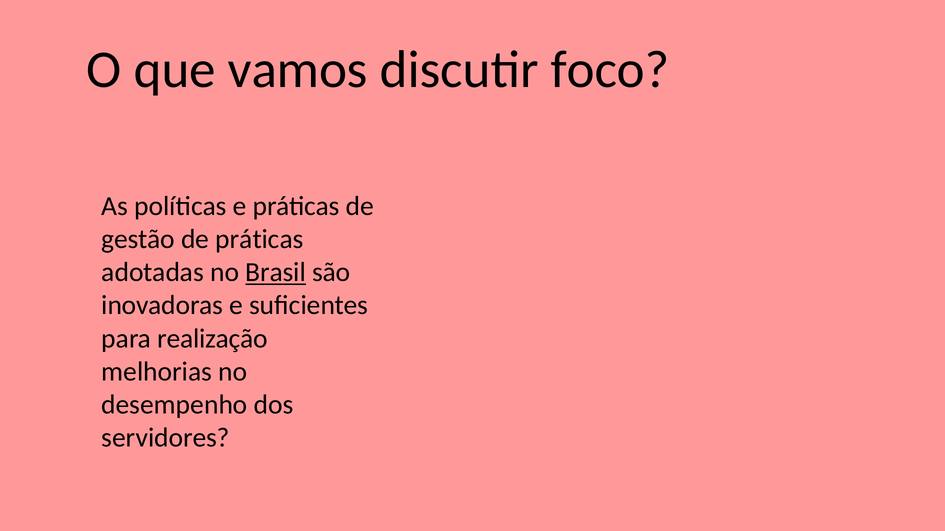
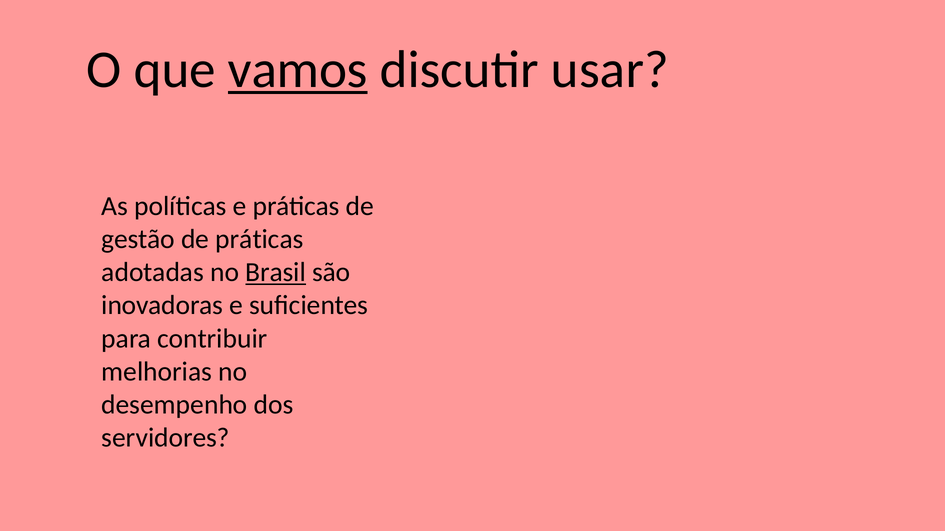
vamos underline: none -> present
foco: foco -> usar
realização: realização -> contribuir
